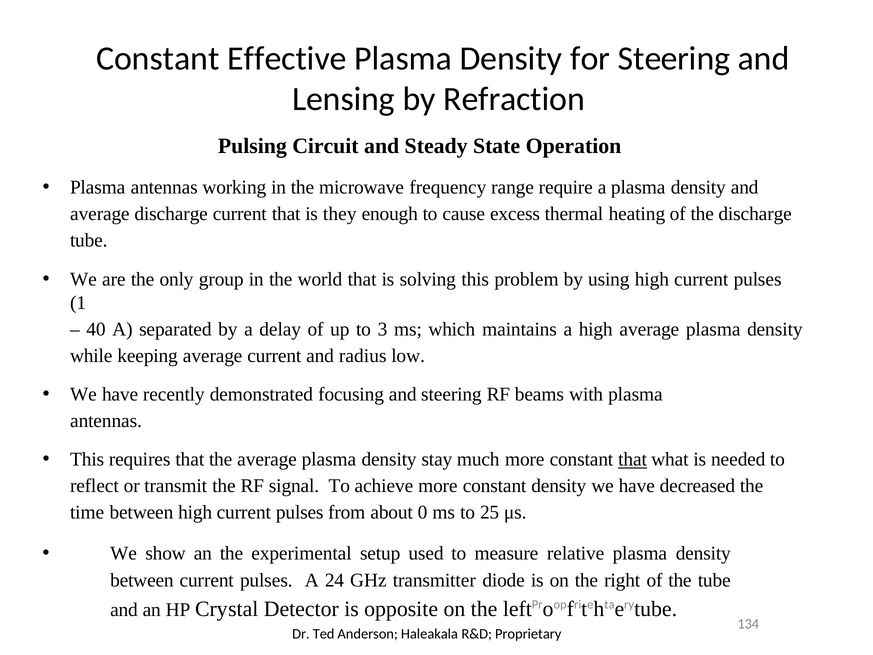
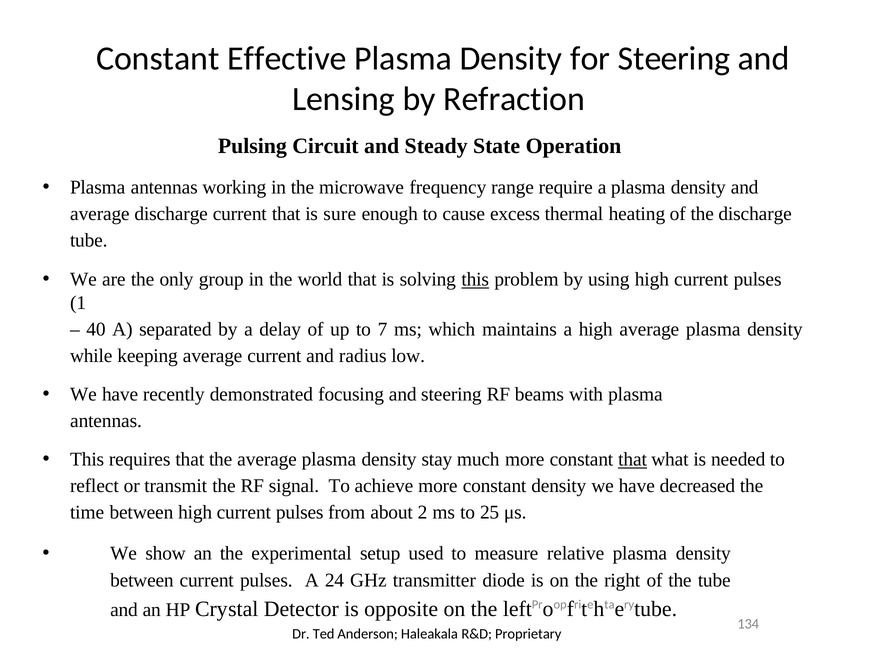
they: they -> sure
this at (475, 279) underline: none -> present
3: 3 -> 7
0: 0 -> 2
